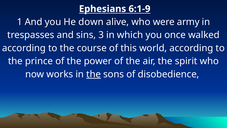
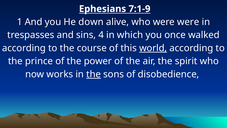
6:1-9: 6:1-9 -> 7:1-9
were army: army -> were
3: 3 -> 4
world underline: none -> present
